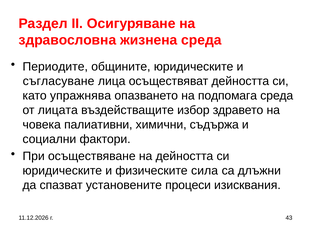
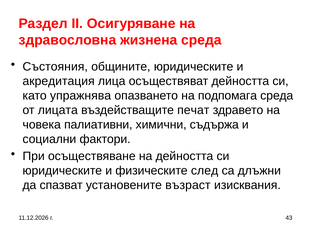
Периодите: Периодите -> Състояния
съгласуване: съгласуване -> акредитация
избор: избор -> печат
сила: сила -> след
процеси: процеси -> възраст
